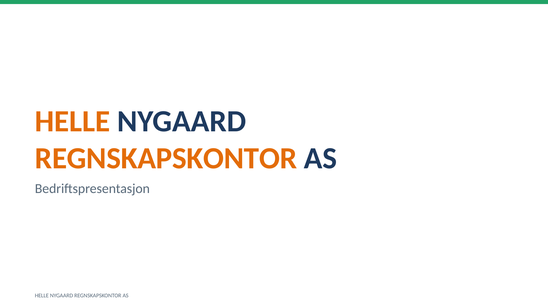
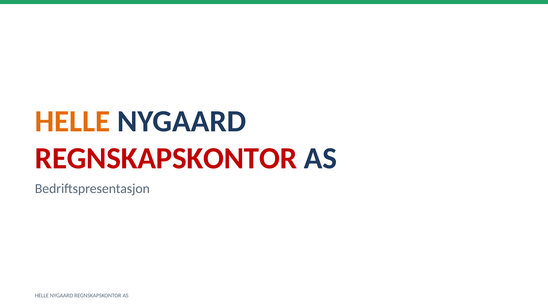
REGNSKAPSKONTOR at (166, 159) colour: orange -> red
